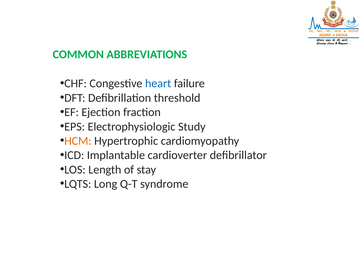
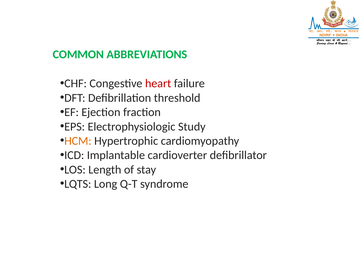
heart colour: blue -> red
